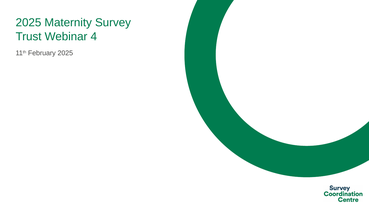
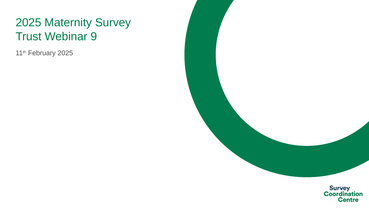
4: 4 -> 9
